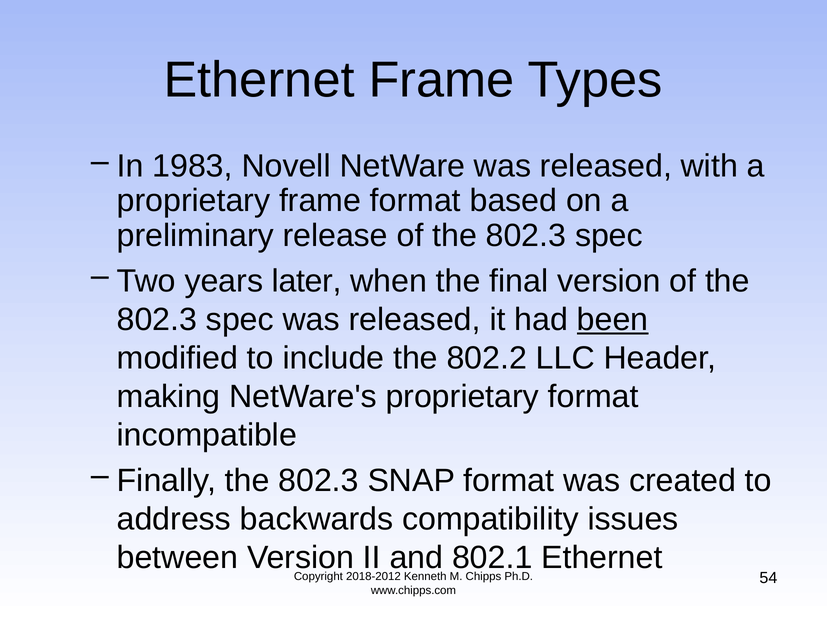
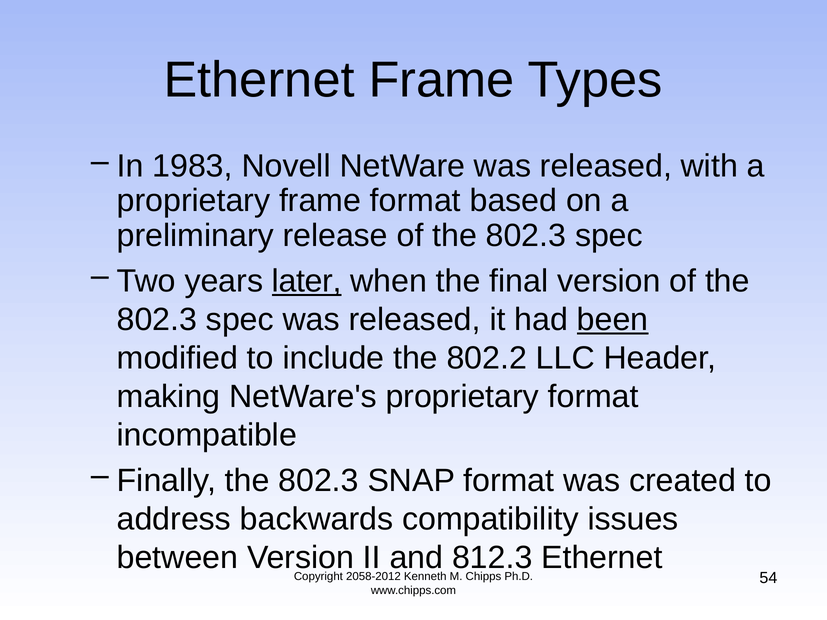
later underline: none -> present
802.1: 802.1 -> 812.3
2018-2012: 2018-2012 -> 2058-2012
